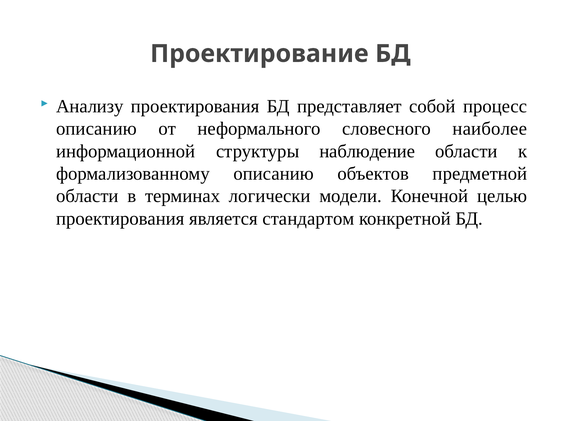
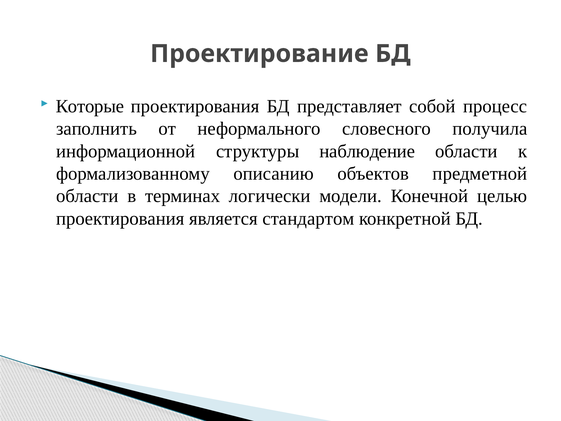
Анализу: Анализу -> Которые
описанию at (96, 129): описанию -> заполнить
наиболее: наиболее -> получила
